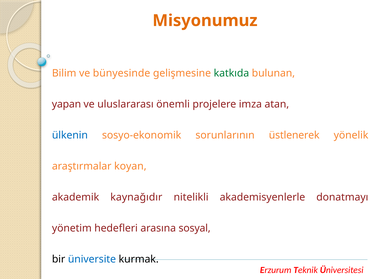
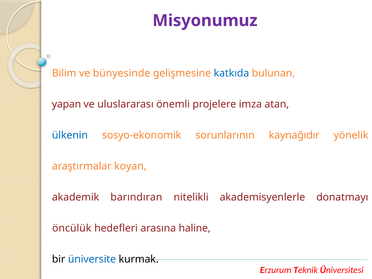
Misyonumuz colour: orange -> purple
katkıda colour: green -> blue
üstlenerek: üstlenerek -> kaynağıdır
kaynağıdır: kaynağıdır -> barındıran
yönetim: yönetim -> öncülük
sosyal: sosyal -> haline
